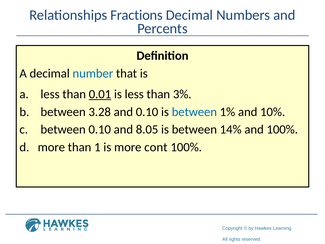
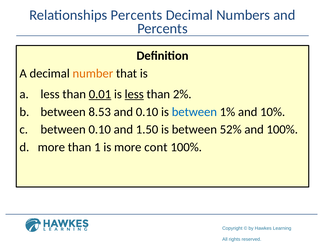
Relationships Fractions: Fractions -> Percents
number colour: blue -> orange
less at (134, 94) underline: none -> present
3%: 3% -> 2%
3.28: 3.28 -> 8.53
8.05: 8.05 -> 1.50
14%: 14% -> 52%
